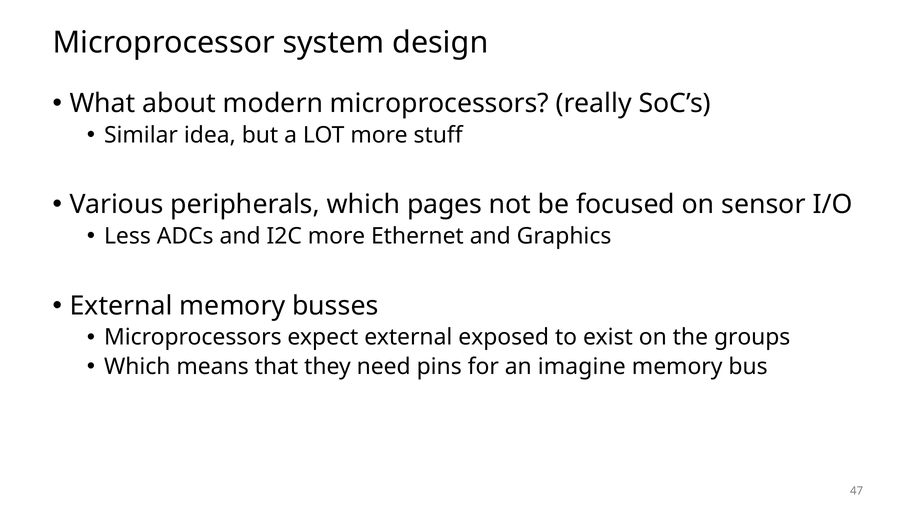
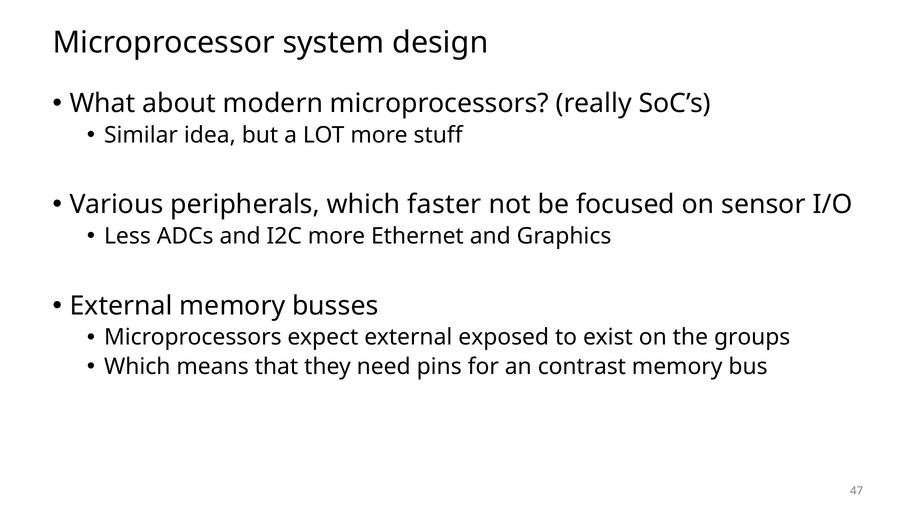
pages: pages -> faster
imagine: imagine -> contrast
